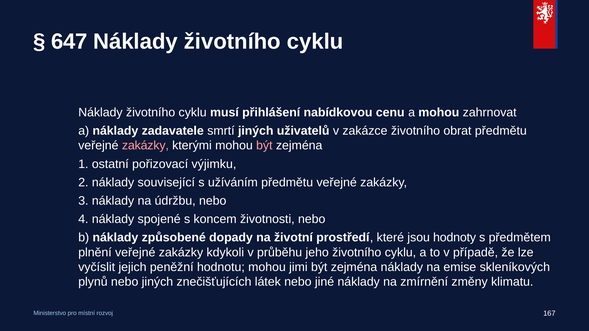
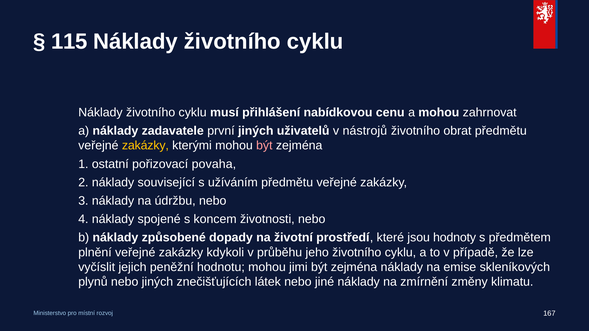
647: 647 -> 115
smrtí: smrtí -> první
zakázce: zakázce -> nástrojů
zakázky at (145, 146) colour: pink -> yellow
výjimku: výjimku -> povaha
